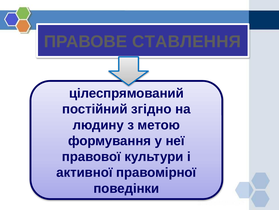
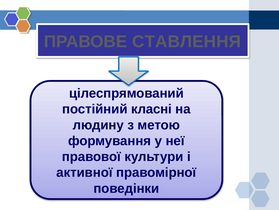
згідно: згідно -> класні
